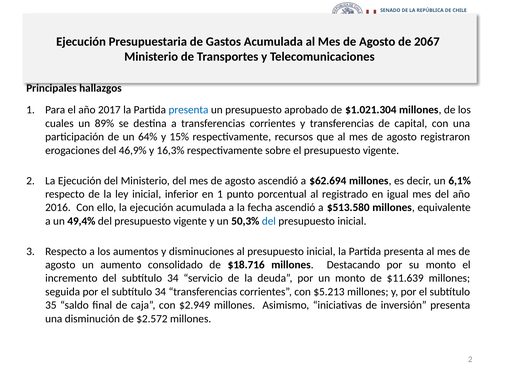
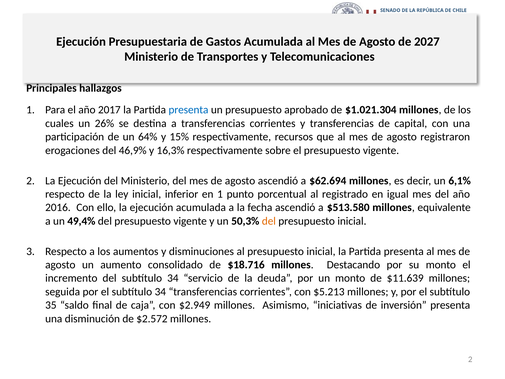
2067: 2067 -> 2027
89%: 89% -> 26%
del at (269, 221) colour: blue -> orange
